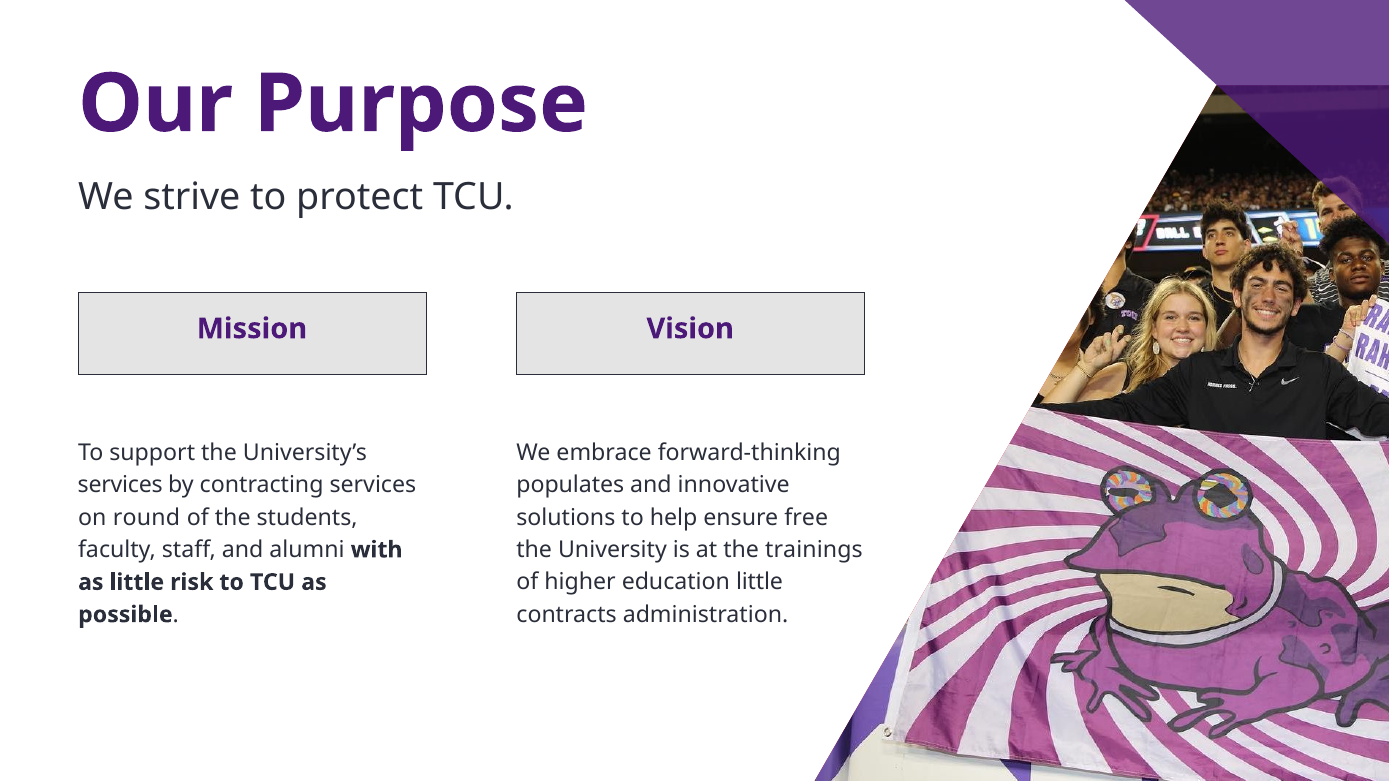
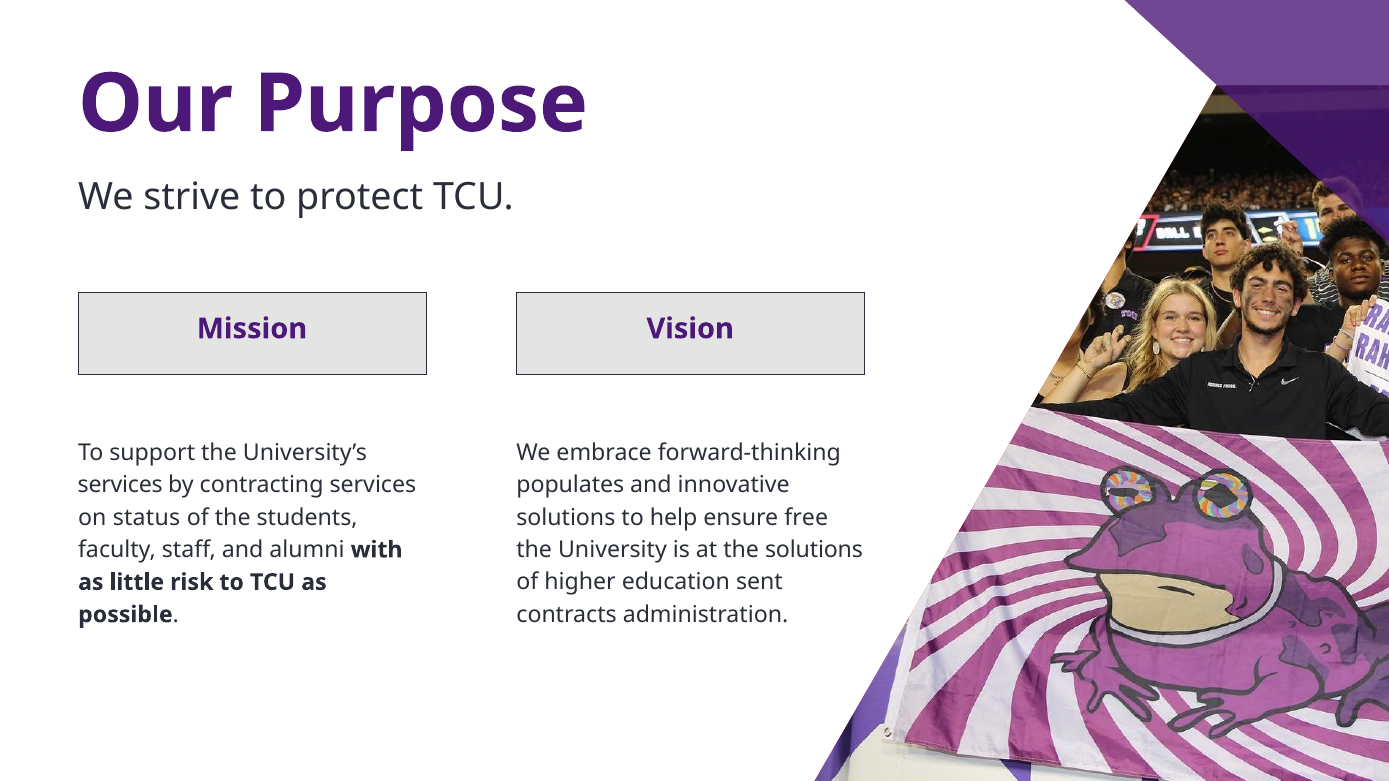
round: round -> status
the trainings: trainings -> solutions
education little: little -> sent
